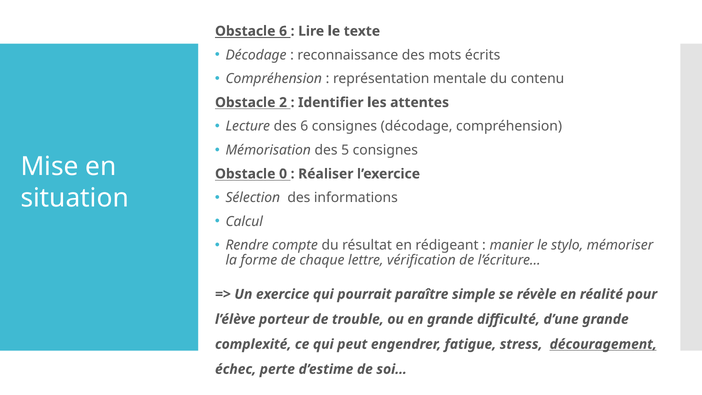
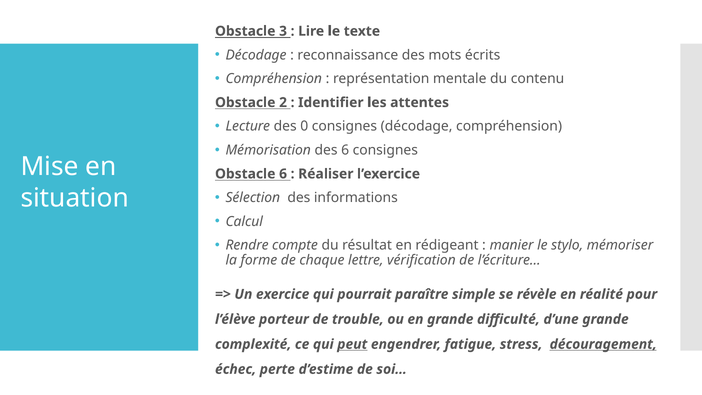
Obstacle 6: 6 -> 3
des 6: 6 -> 0
des 5: 5 -> 6
Obstacle 0: 0 -> 6
peut underline: none -> present
